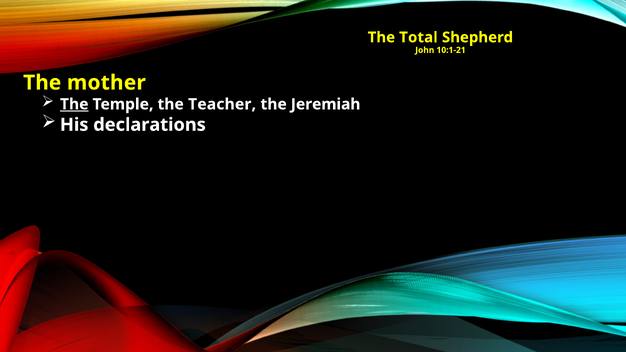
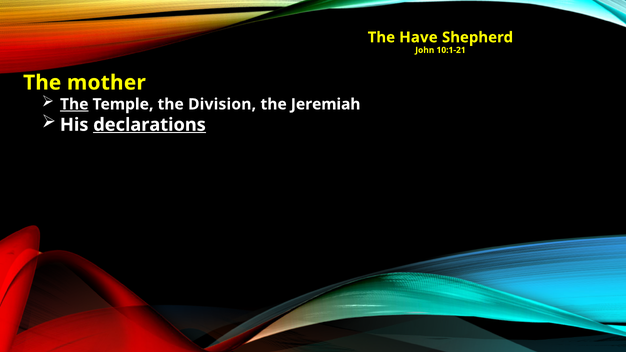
Total: Total -> Have
Teacher: Teacher -> Division
declarations underline: none -> present
